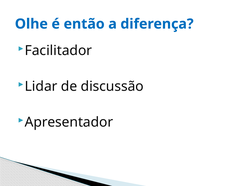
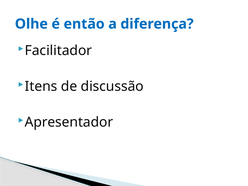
Lidar: Lidar -> Itens
